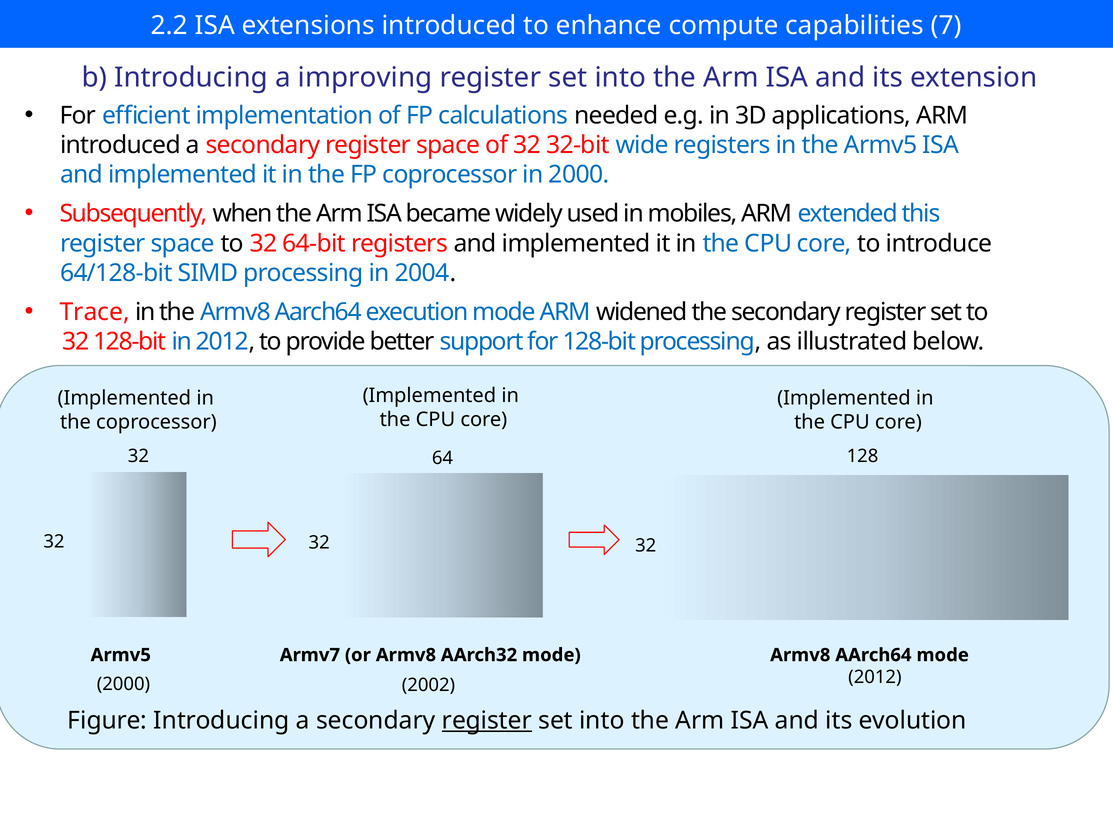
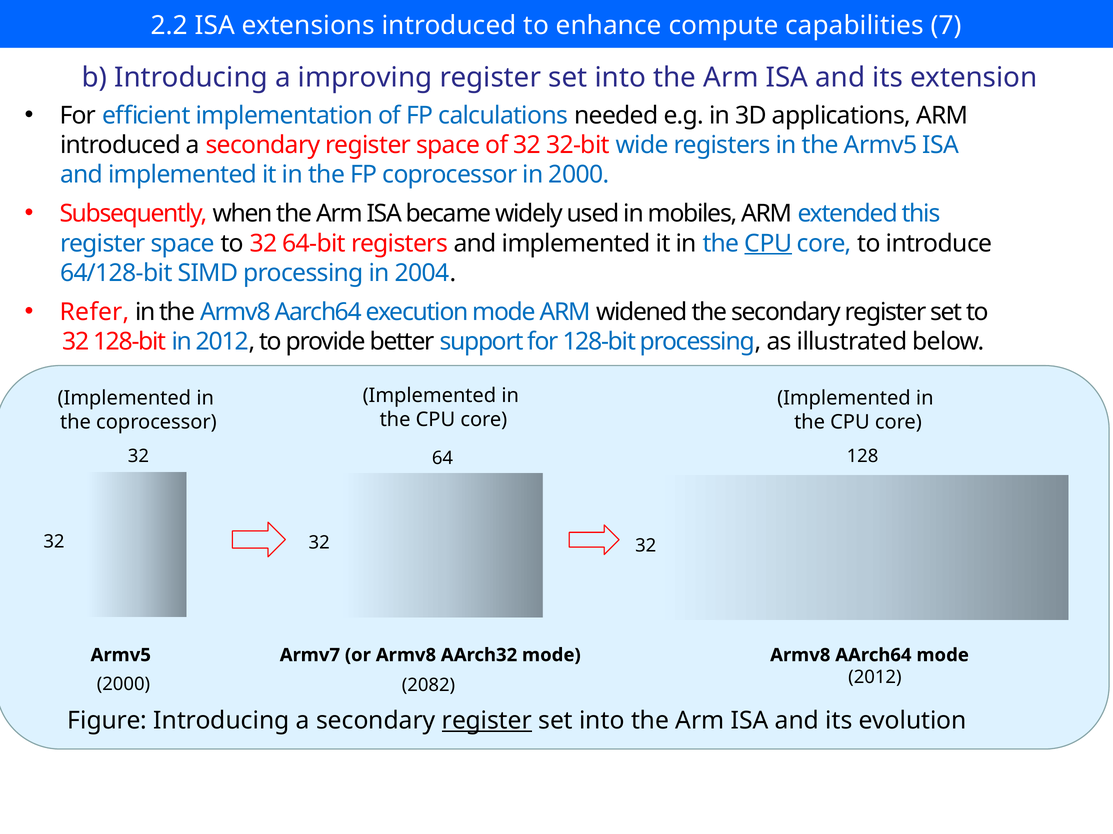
CPU at (768, 244) underline: none -> present
Trace: Trace -> Refer
2002: 2002 -> 2082
